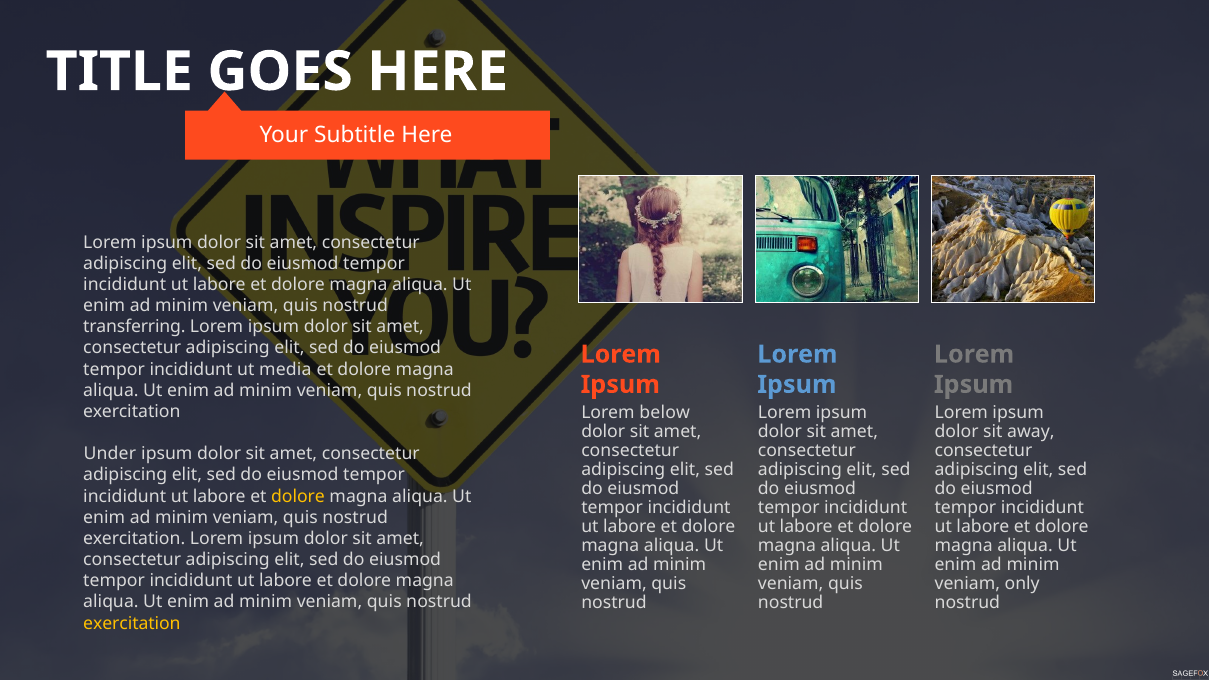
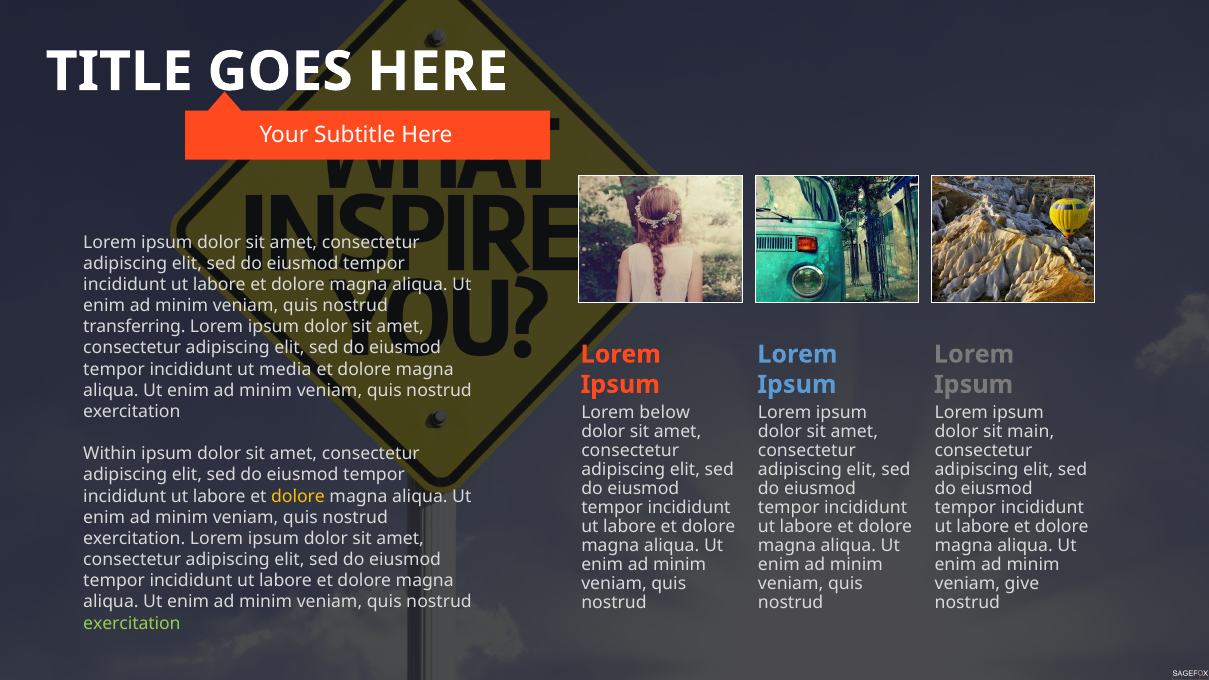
away: away -> main
Under: Under -> Within
only: only -> give
exercitation at (132, 623) colour: yellow -> light green
